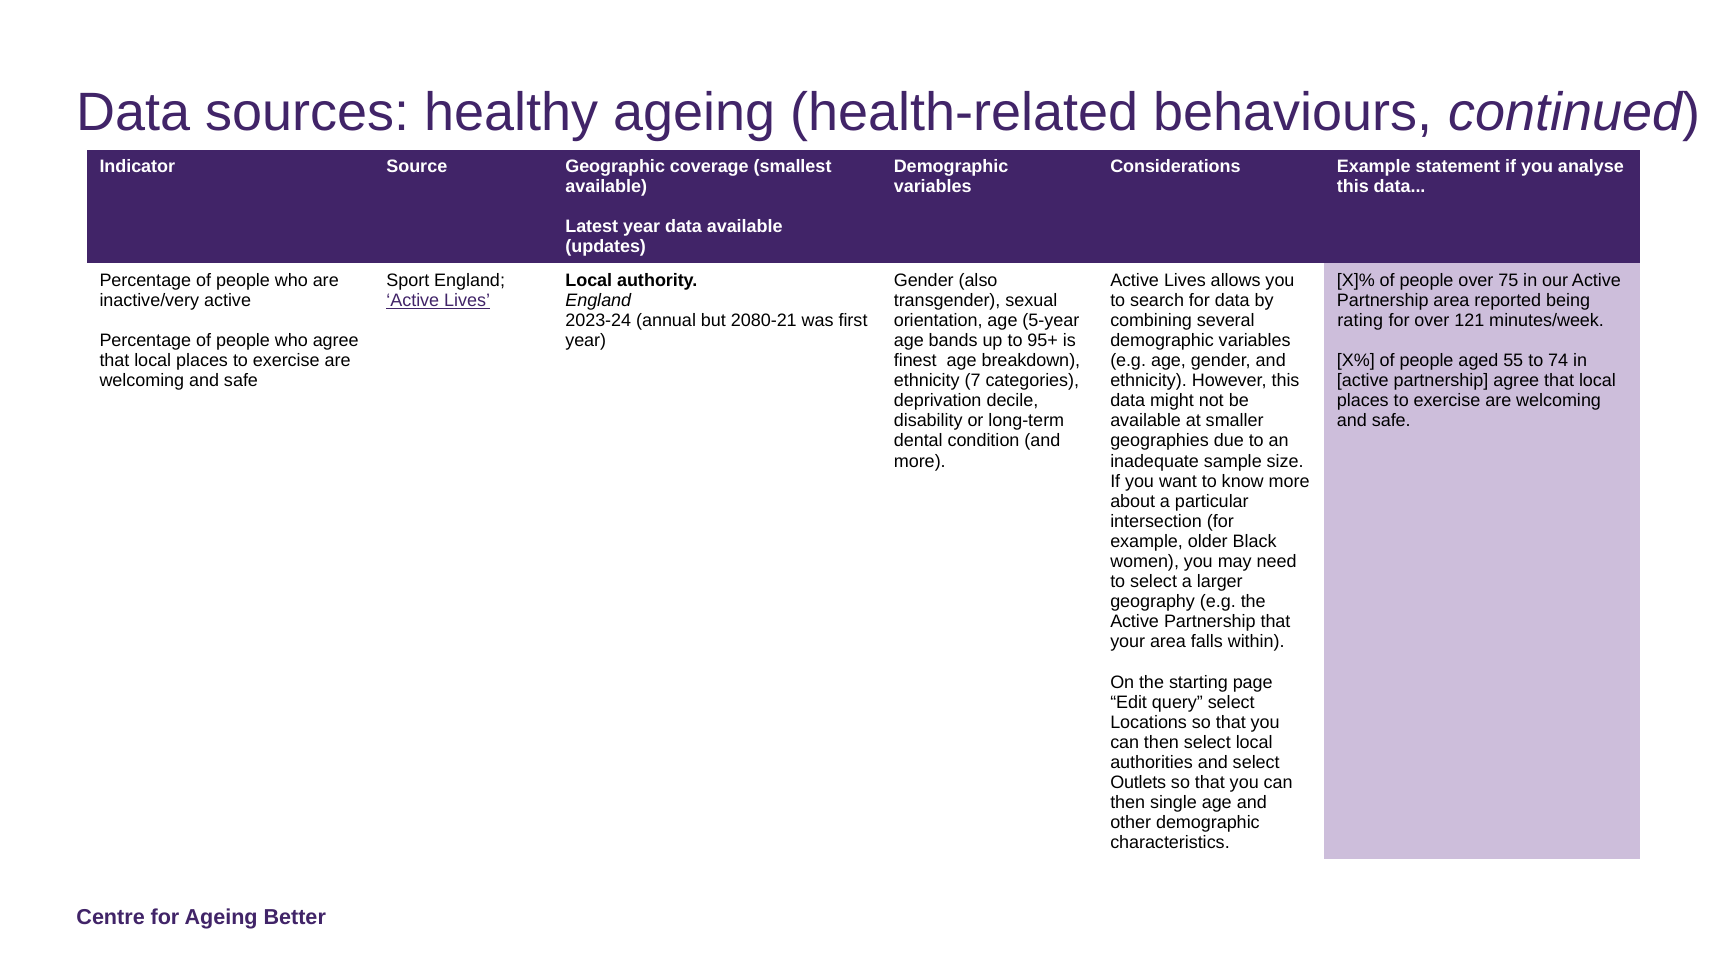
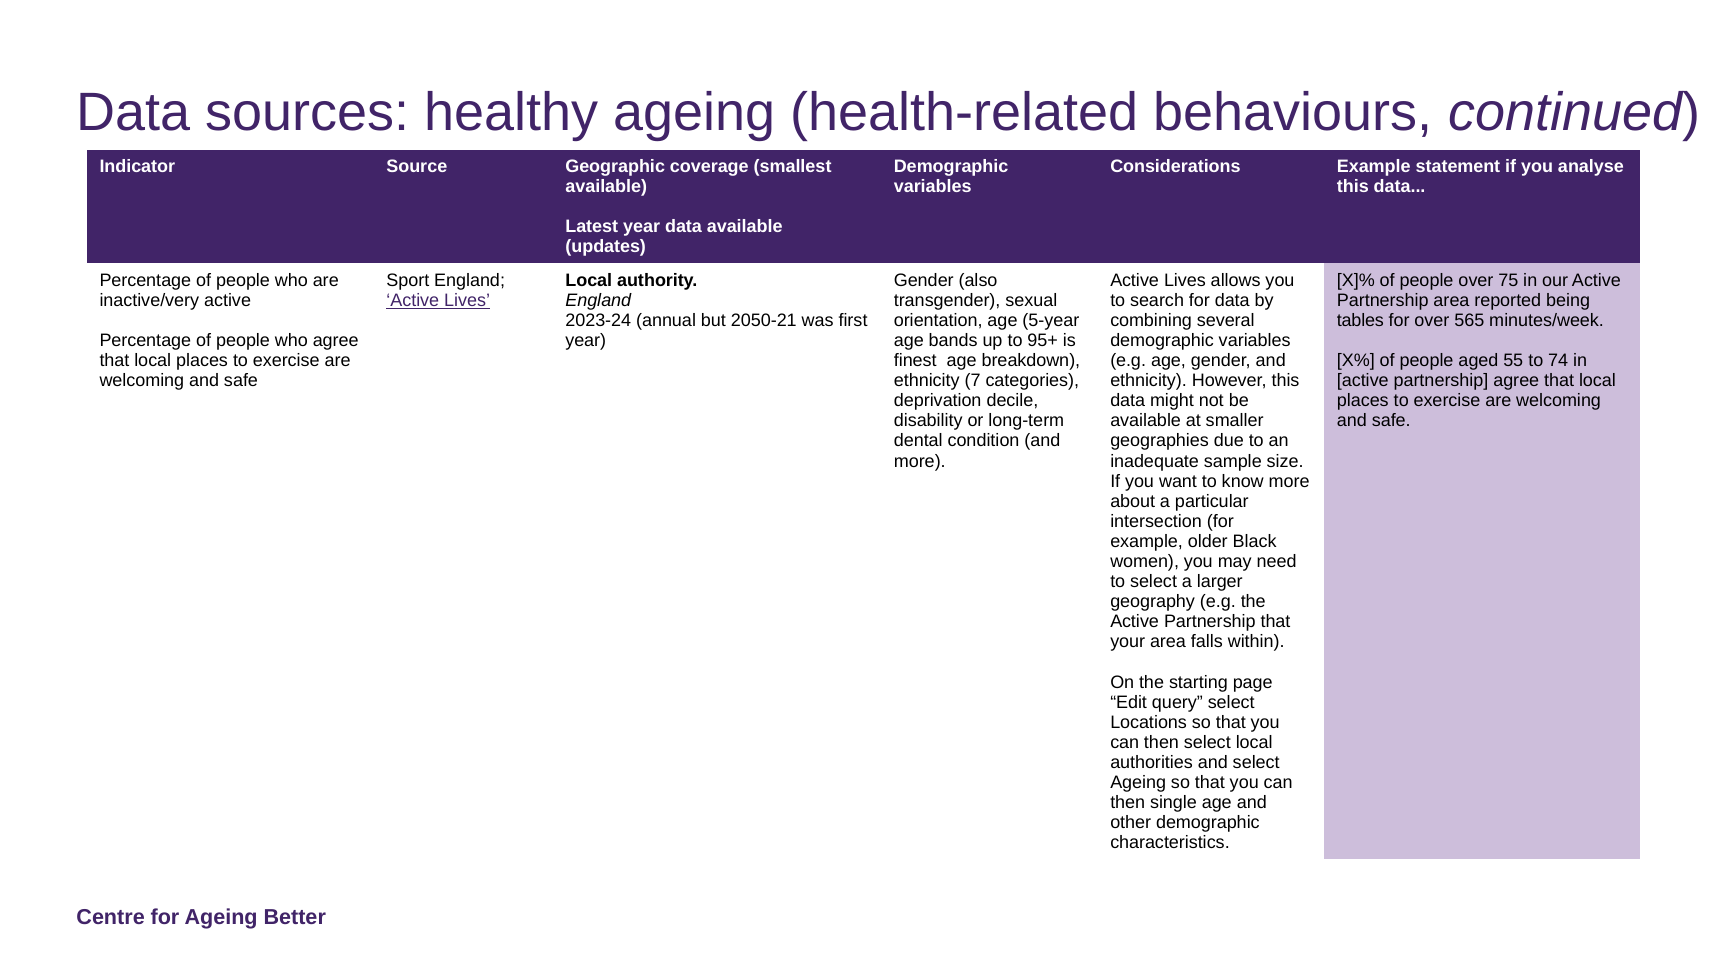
2080-21: 2080-21 -> 2050-21
rating: rating -> tables
121: 121 -> 565
Outlets at (1138, 783): Outlets -> Ageing
